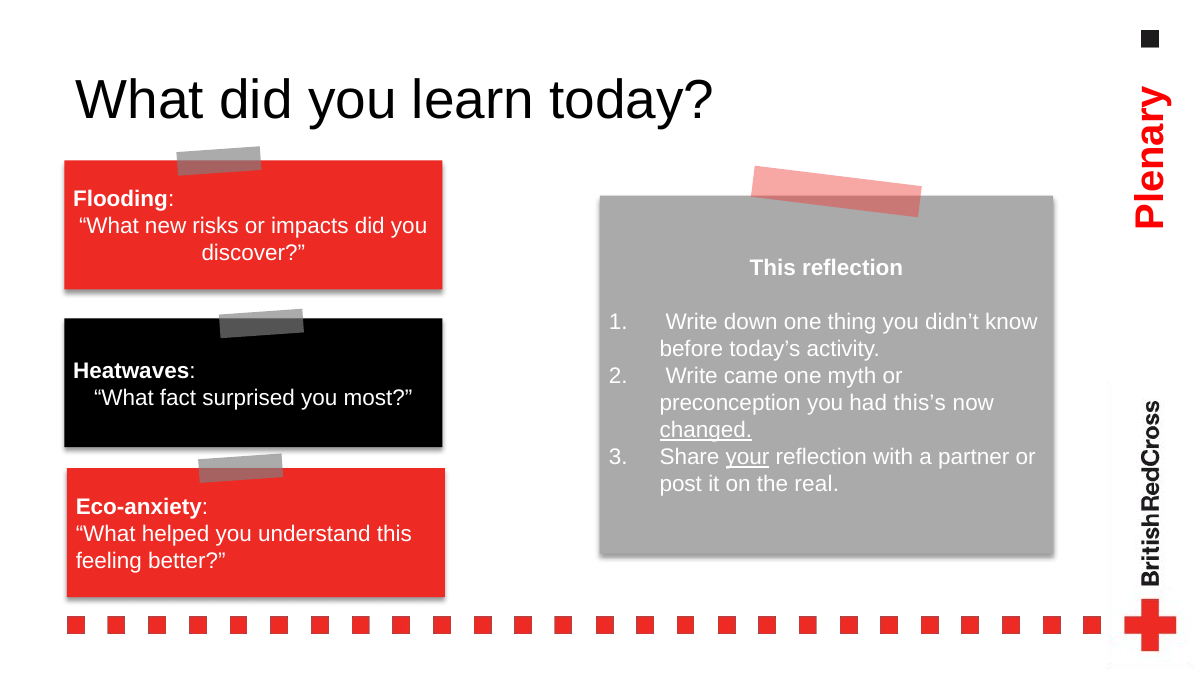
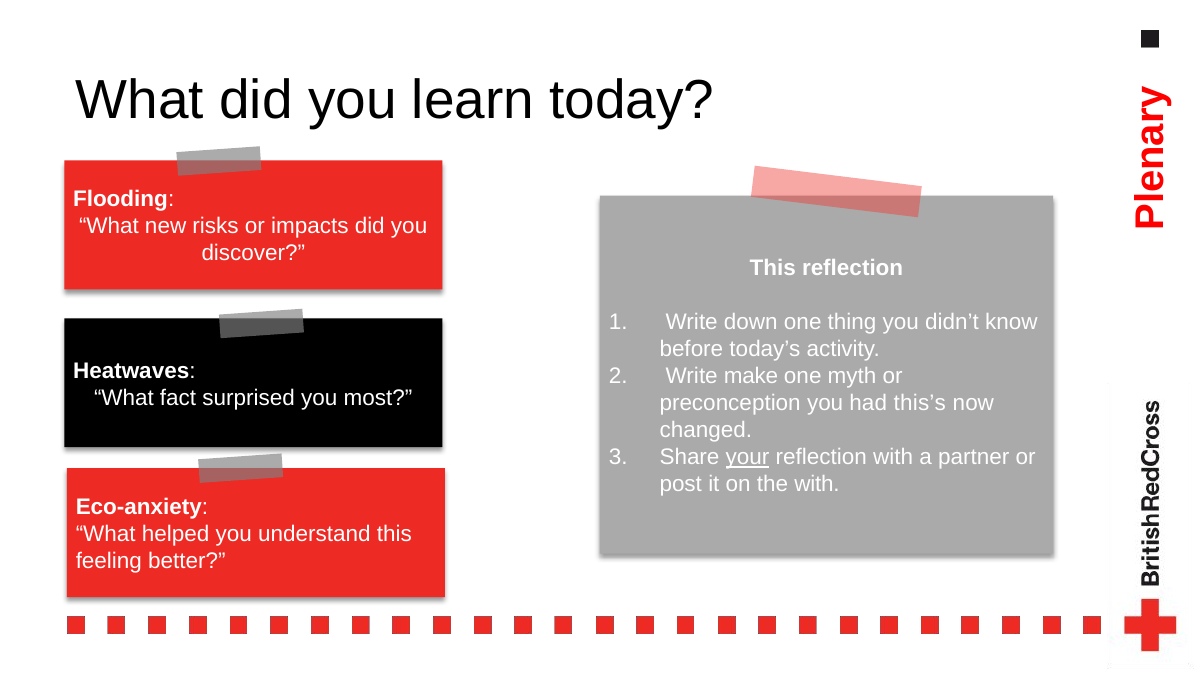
came: came -> make
changed underline: present -> none
the real: real -> with
